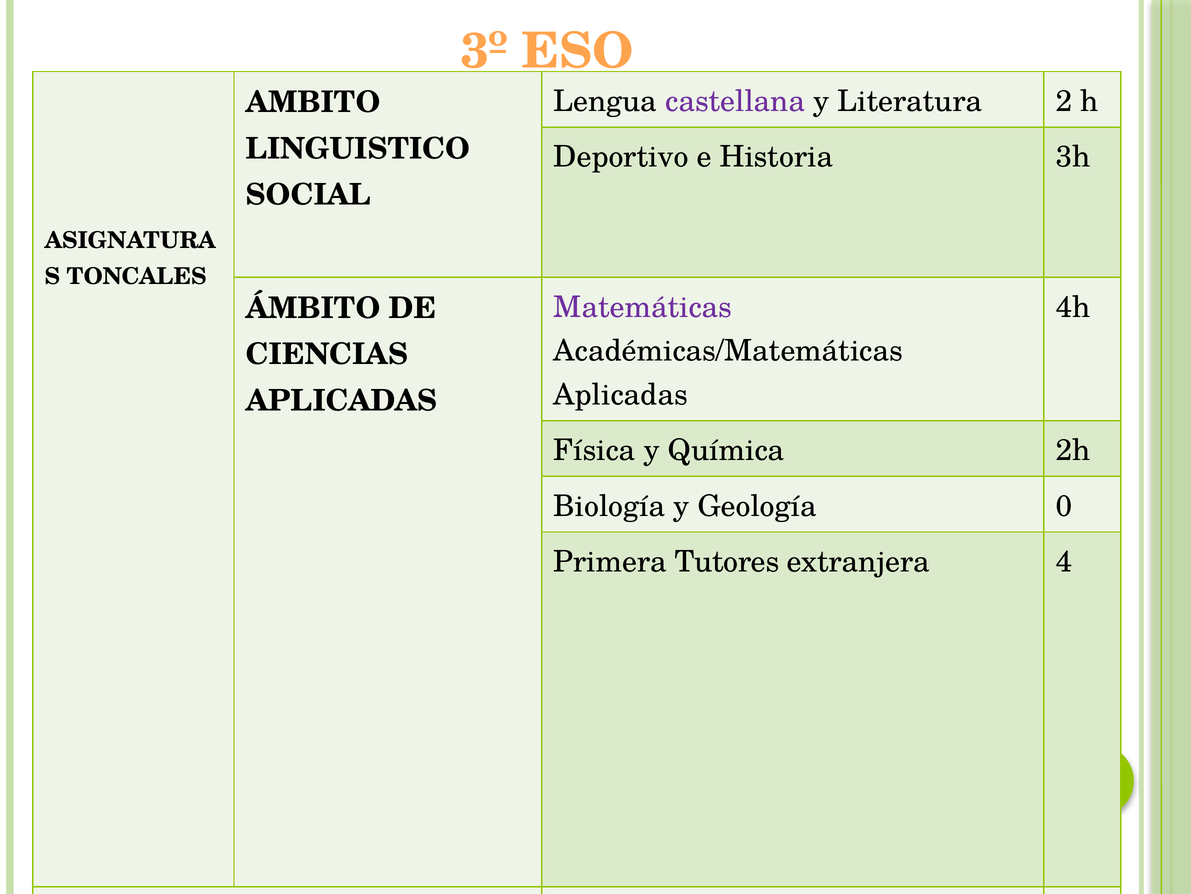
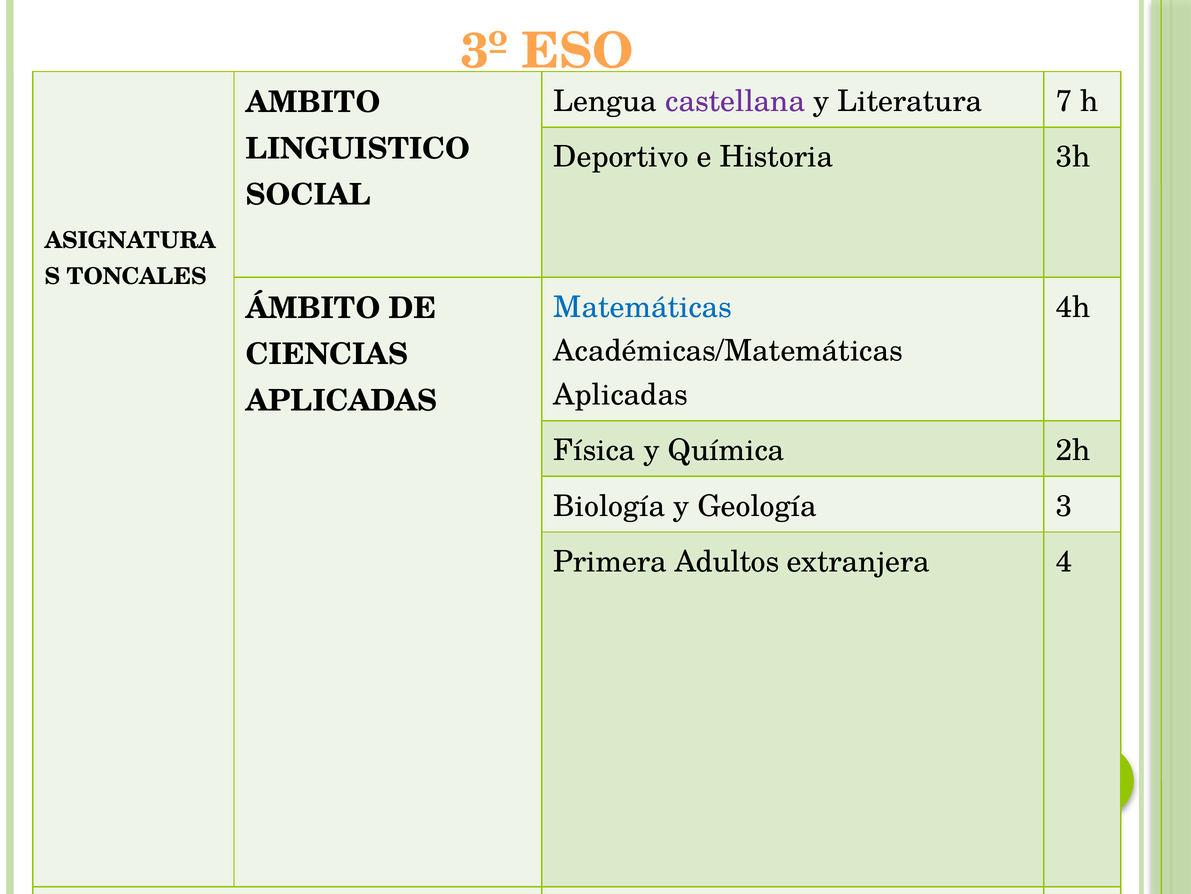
Literatura 2: 2 -> 7
Matemáticas colour: purple -> blue
Geología 0: 0 -> 3
Tutores: Tutores -> Adultos
